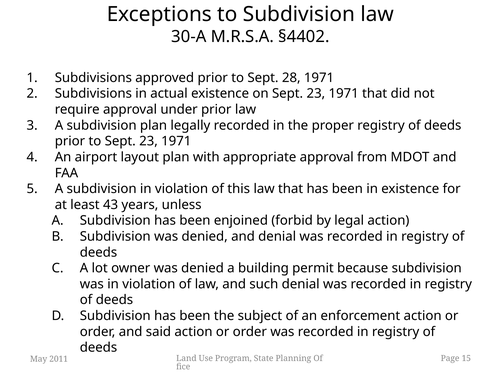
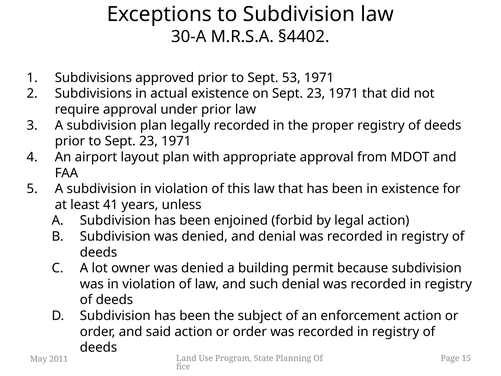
28: 28 -> 53
43: 43 -> 41
